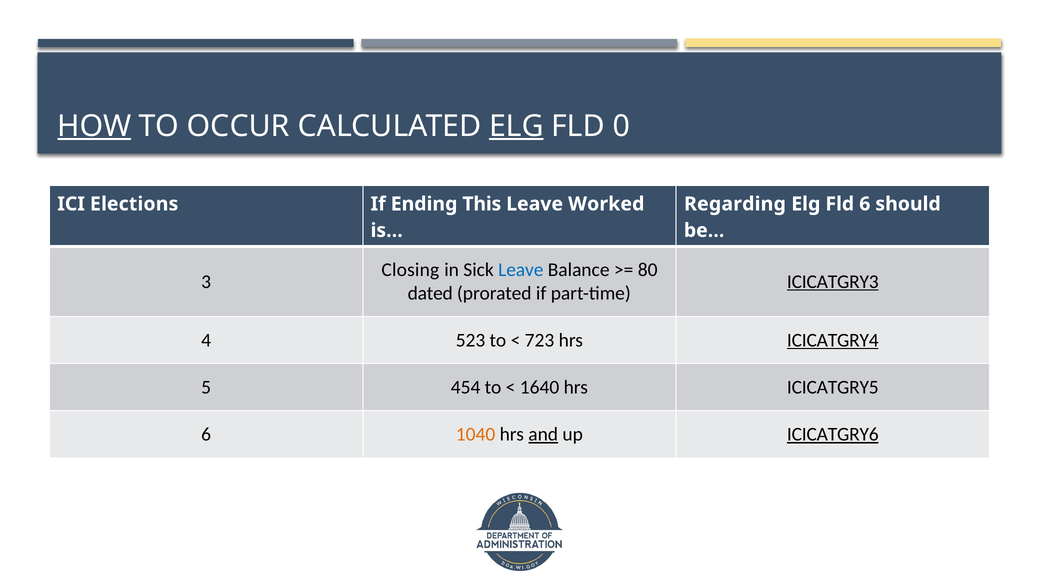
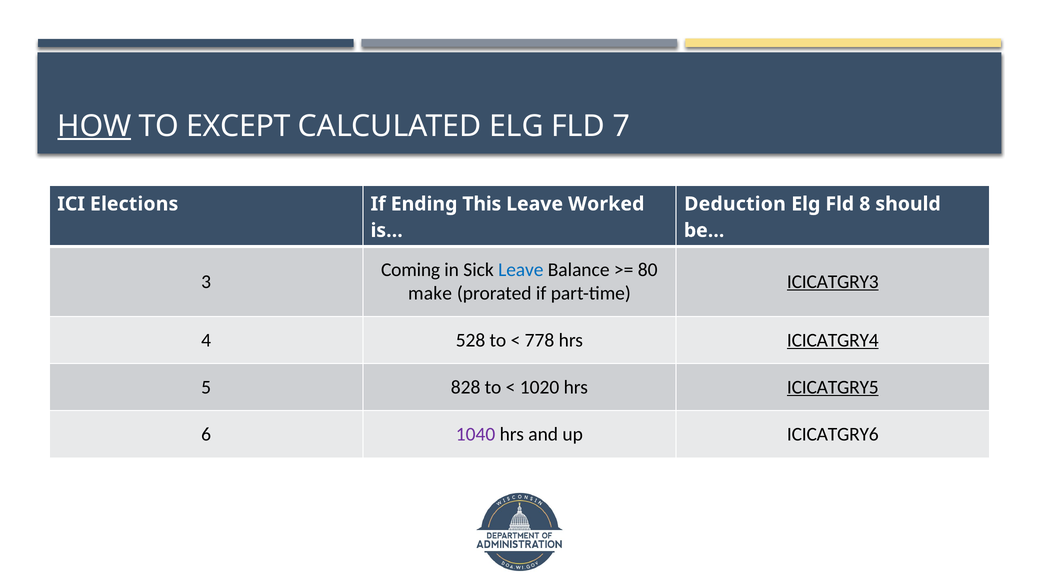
OCCUR: OCCUR -> EXCEPT
ELG at (516, 126) underline: present -> none
0: 0 -> 7
Regarding: Regarding -> Deduction
Fld 6: 6 -> 8
Closing: Closing -> Coming
dated: dated -> make
523: 523 -> 528
723: 723 -> 778
454: 454 -> 828
1640: 1640 -> 1020
ICICATGRY5 underline: none -> present
1040 colour: orange -> purple
and underline: present -> none
ICICATGRY6 underline: present -> none
